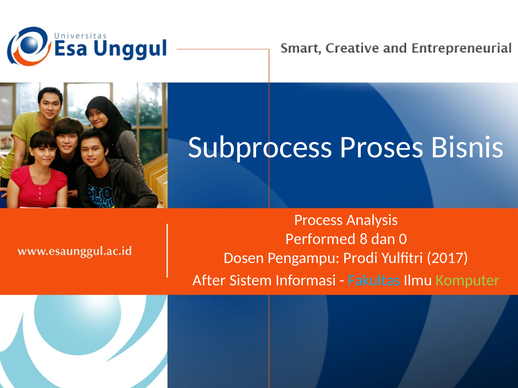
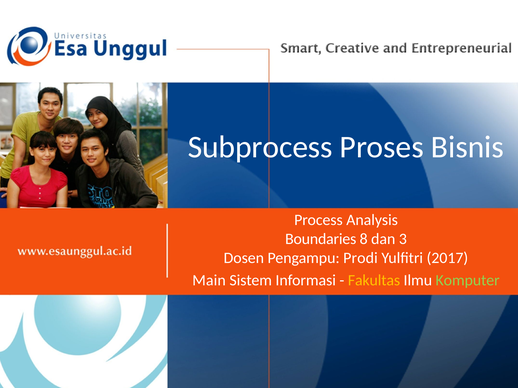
Performed: Performed -> Boundaries
0: 0 -> 3
After: After -> Main
Fakultas colour: light blue -> yellow
